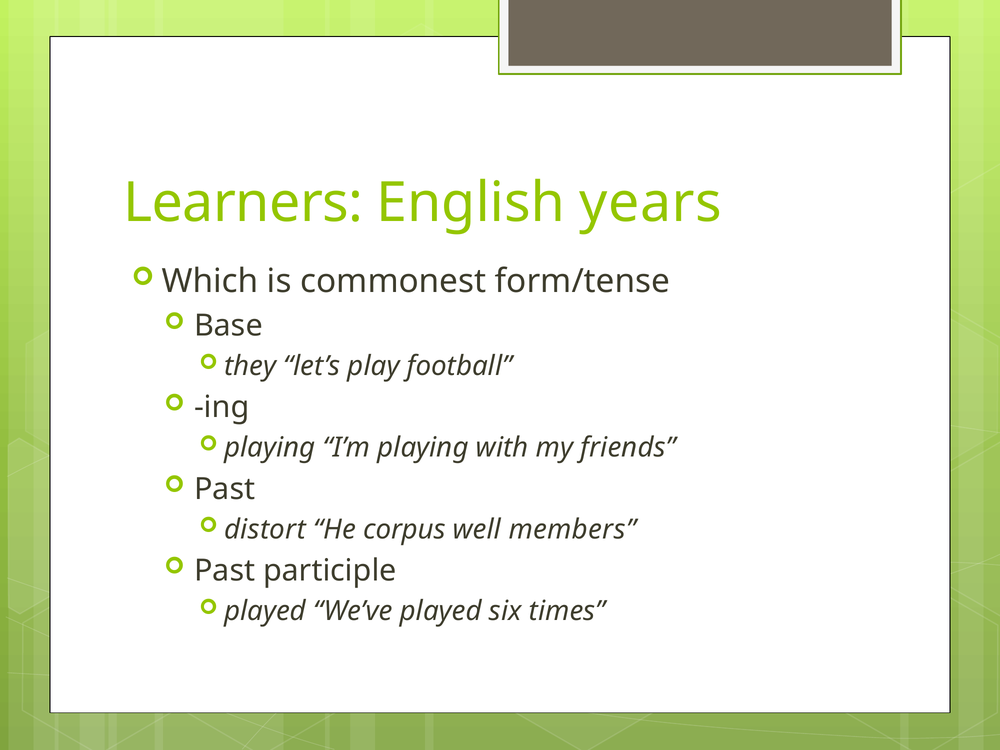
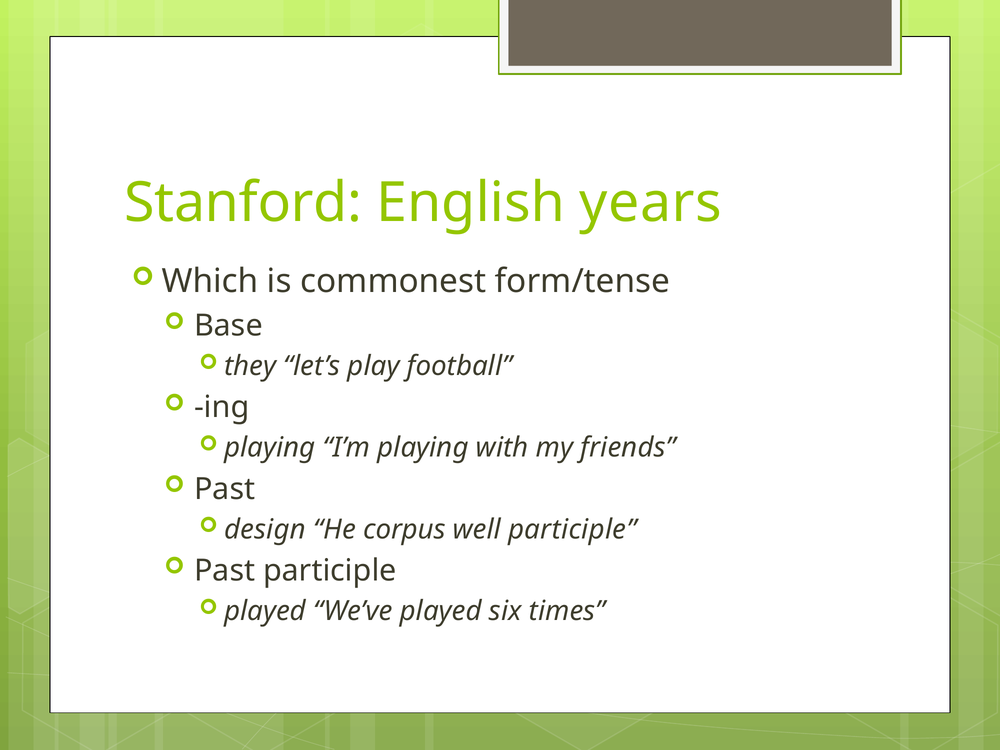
Learners: Learners -> Stanford
distort: distort -> design
well members: members -> participle
